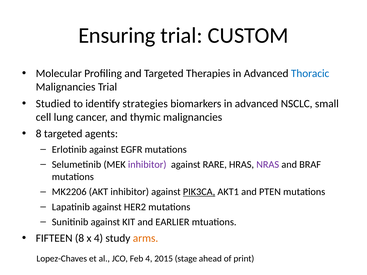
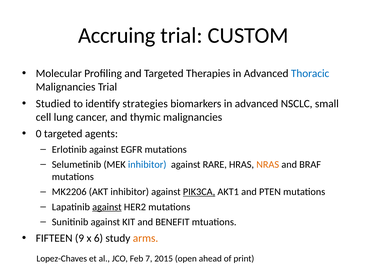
Ensuring: Ensuring -> Accruing
8 at (39, 134): 8 -> 0
inhibitor at (147, 165) colour: purple -> blue
NRAS colour: purple -> orange
against at (107, 207) underline: none -> present
EARLIER: EARLIER -> BENEFIT
FIFTEEN 8: 8 -> 9
x 4: 4 -> 6
Feb 4: 4 -> 7
stage: stage -> open
